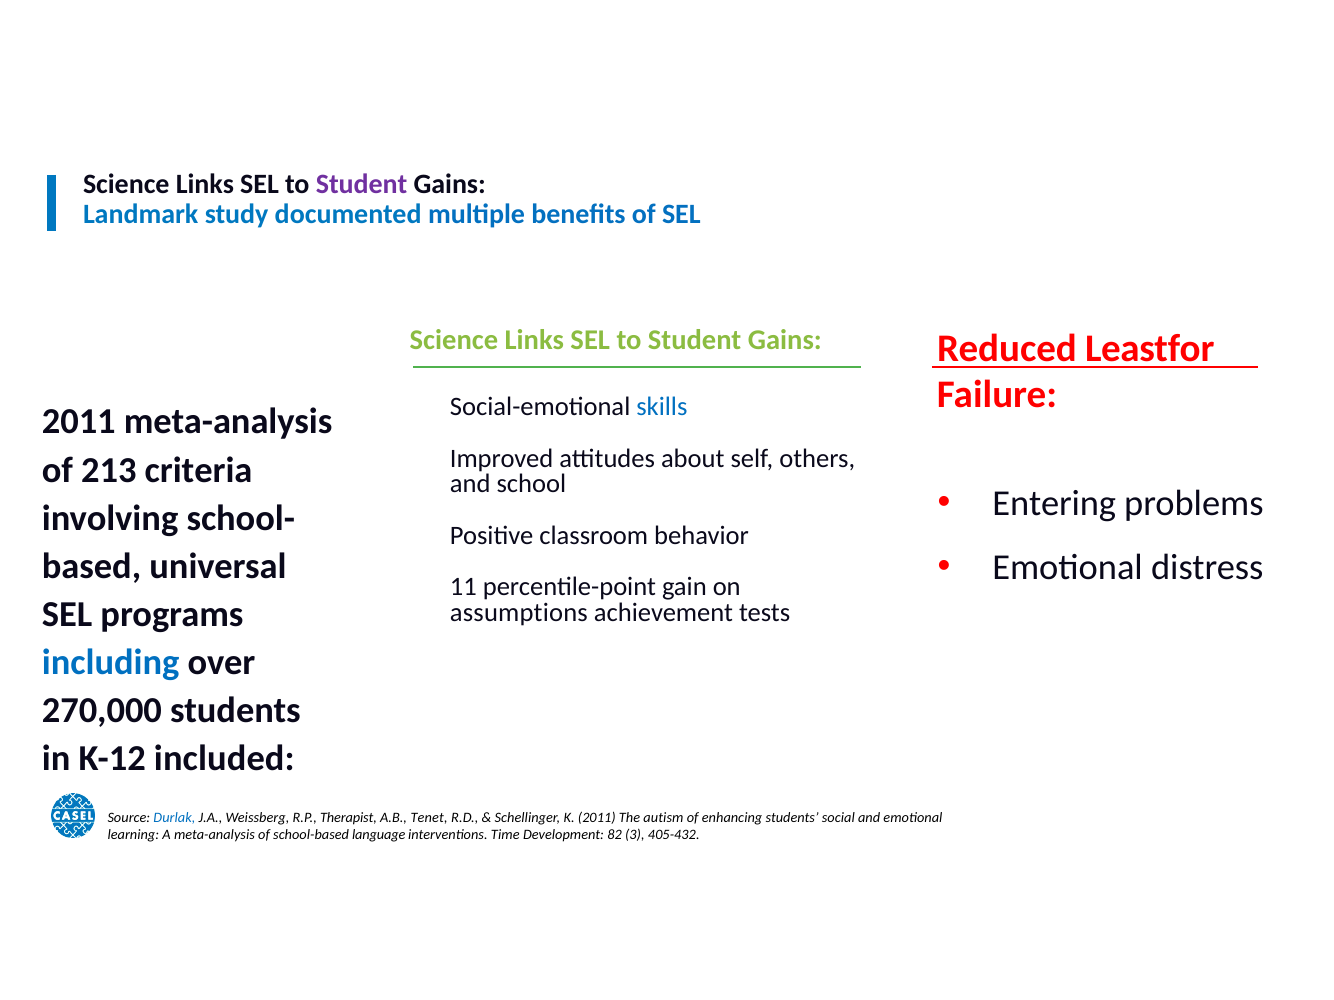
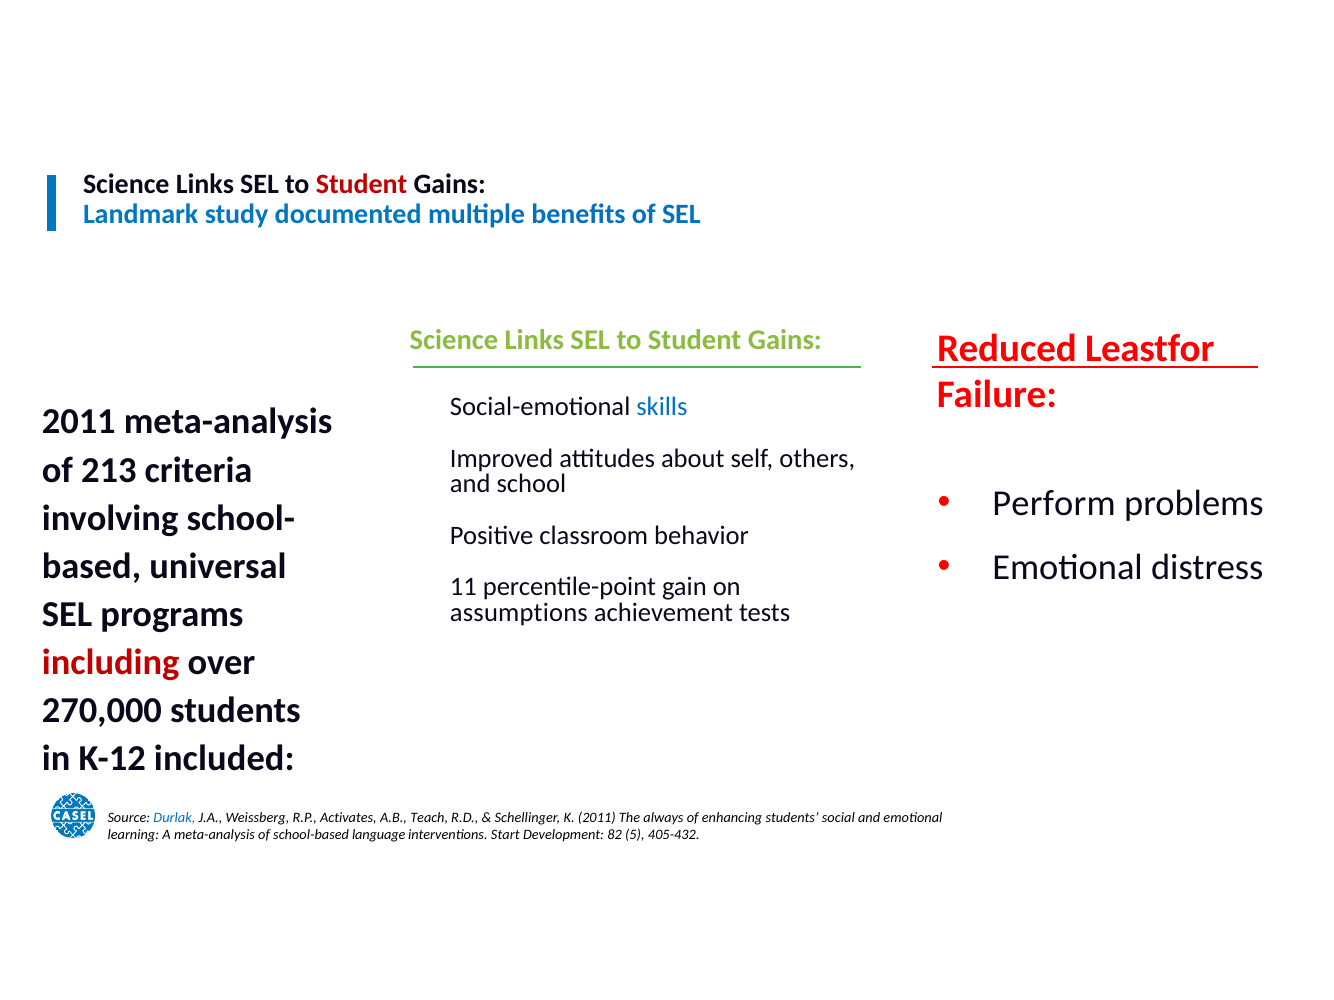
Student at (362, 184) colour: purple -> red
Entering: Entering -> Perform
including colour: blue -> red
Therapist: Therapist -> Activates
Tenet: Tenet -> Teach
autism: autism -> always
Time: Time -> Start
3: 3 -> 5
